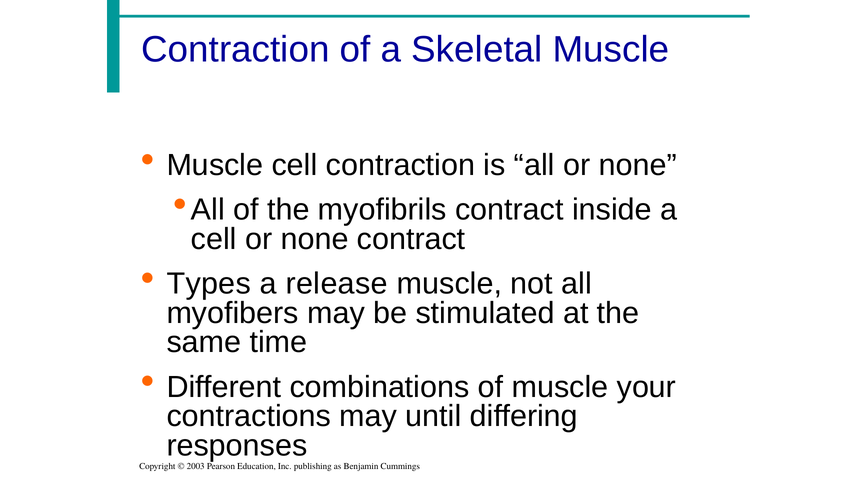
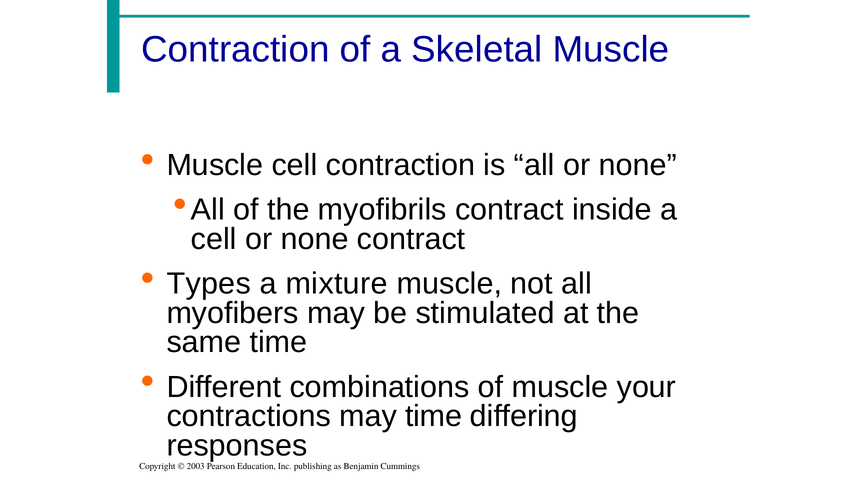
release: release -> mixture
may until: until -> time
